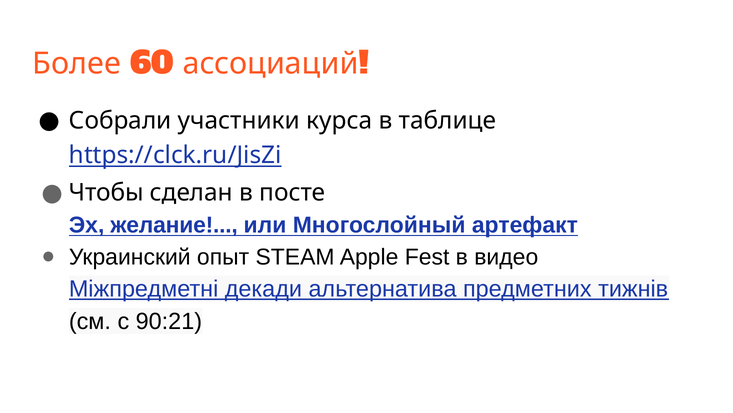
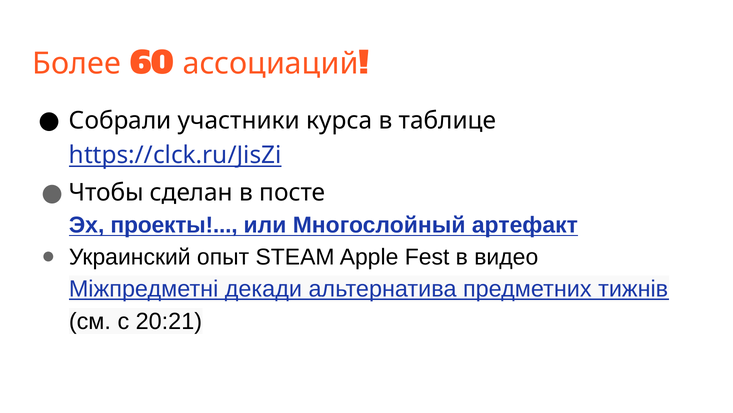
желание: желание -> проекты
90:21: 90:21 -> 20:21
